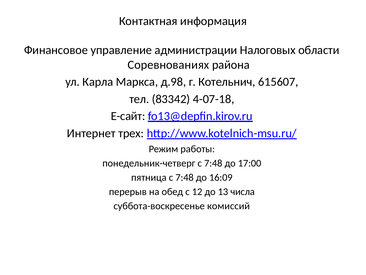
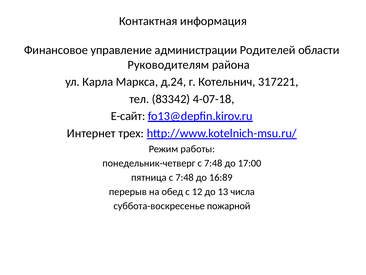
Налоговых: Налоговых -> Родителей
Соревнованиях: Соревнованиях -> Руководителям
д.98: д.98 -> д.24
615607: 615607 -> 317221
16:09: 16:09 -> 16:89
комиссий: комиссий -> пожарной
